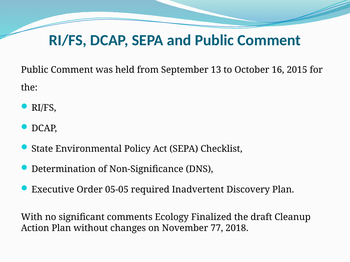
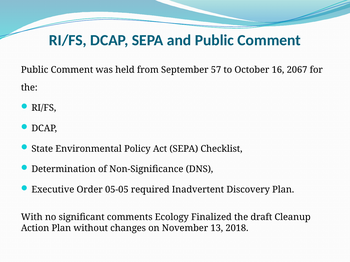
13: 13 -> 57
2015: 2015 -> 2067
77: 77 -> 13
